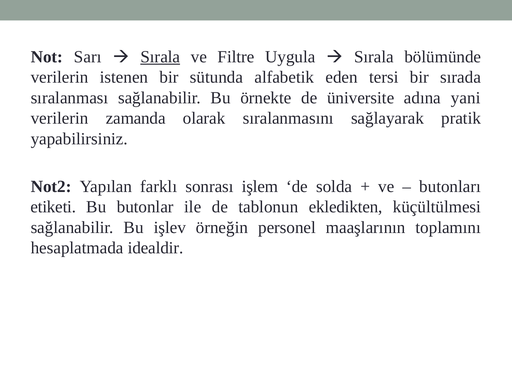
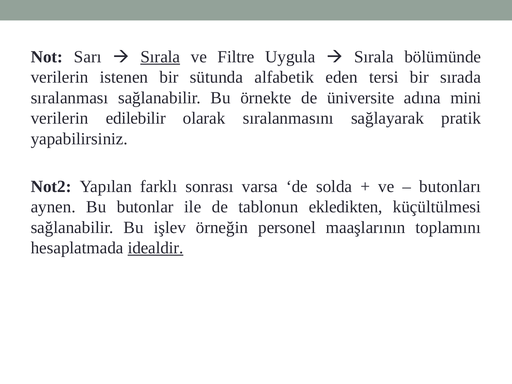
yani: yani -> mini
zamanda: zamanda -> edilebilir
işlem: işlem -> varsa
etiketi: etiketi -> aynen
idealdir underline: none -> present
